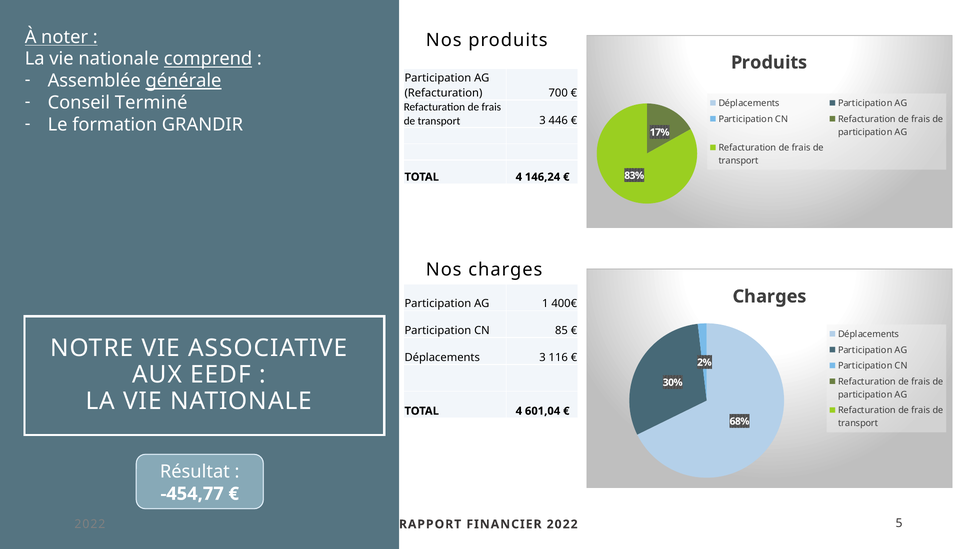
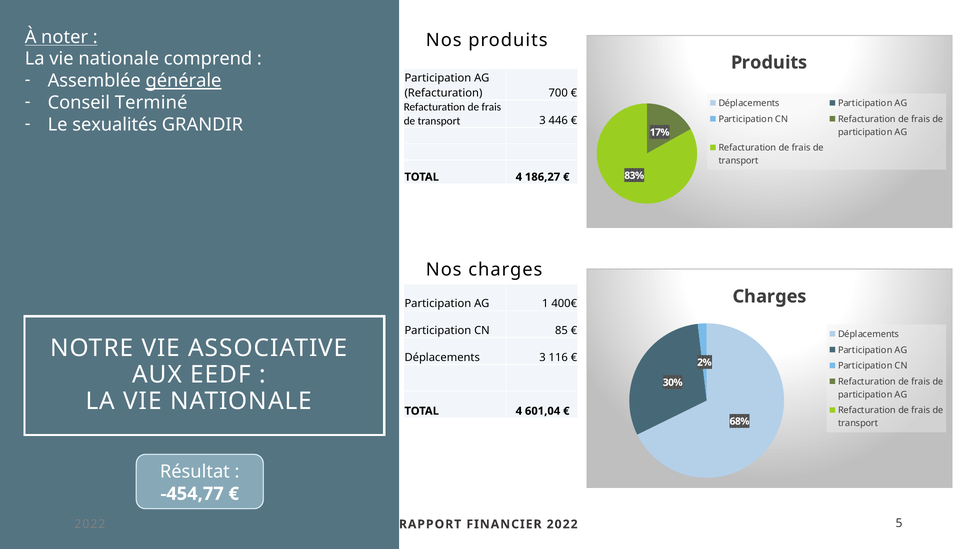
comprend underline: present -> none
formation: formation -> sexualités
146,24: 146,24 -> 186,27
